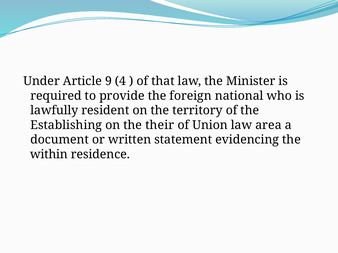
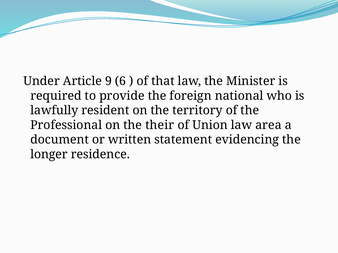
4: 4 -> 6
Establishing: Establishing -> Professional
within: within -> longer
